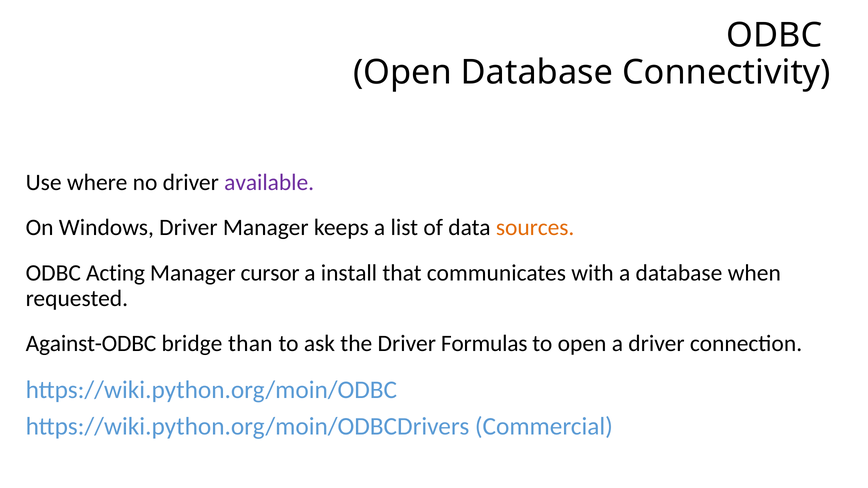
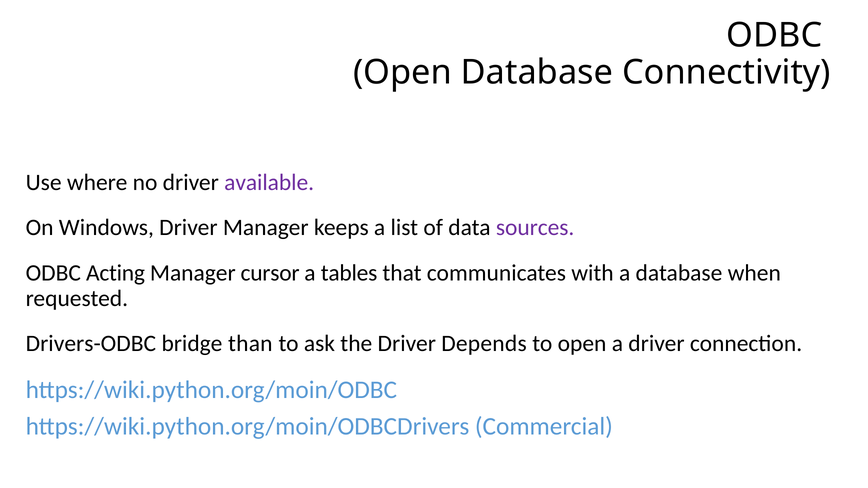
sources colour: orange -> purple
install: install -> tables
Against-ODBC: Against-ODBC -> Drivers-ODBC
Formulas: Formulas -> Depends
